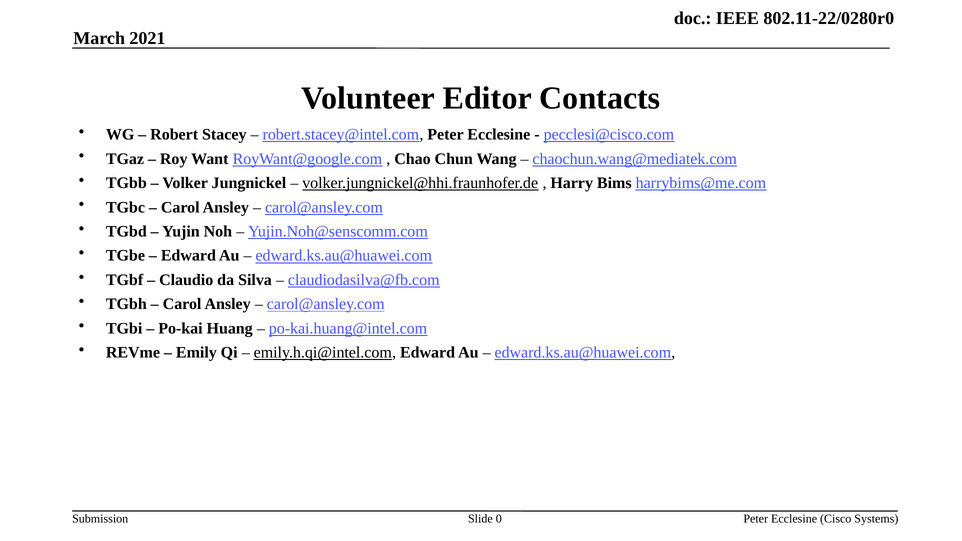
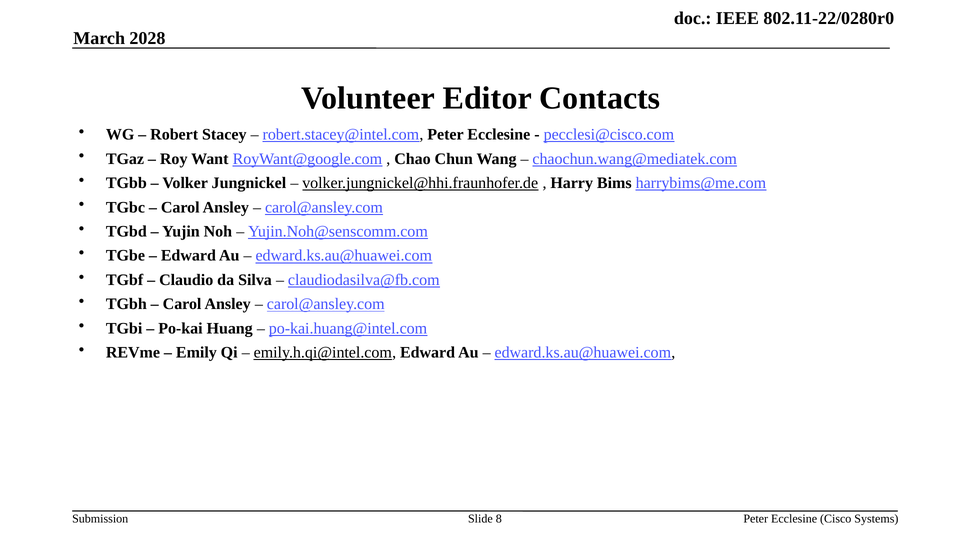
2021: 2021 -> 2028
0: 0 -> 8
